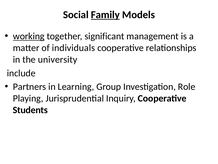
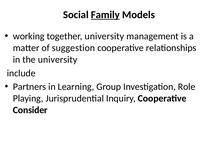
working underline: present -> none
together significant: significant -> university
individuals: individuals -> suggestion
Students: Students -> Consider
